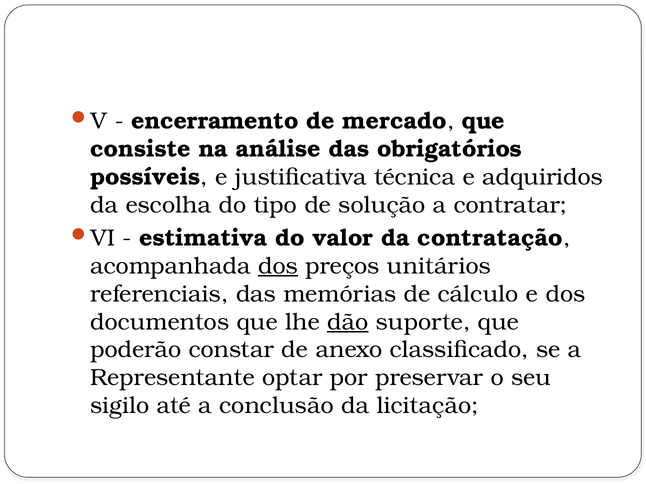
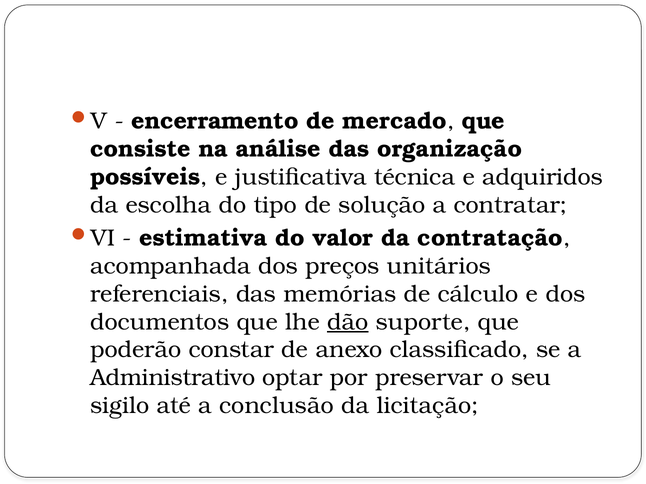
obrigatórios: obrigatórios -> organização
dos at (278, 266) underline: present -> none
Representante: Representante -> Administrativo
